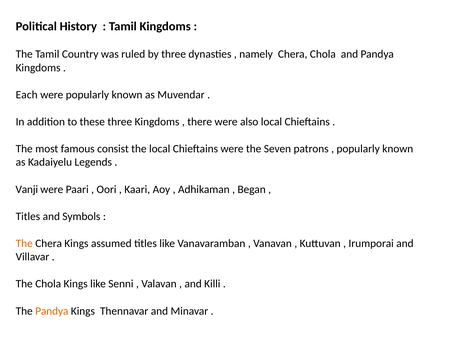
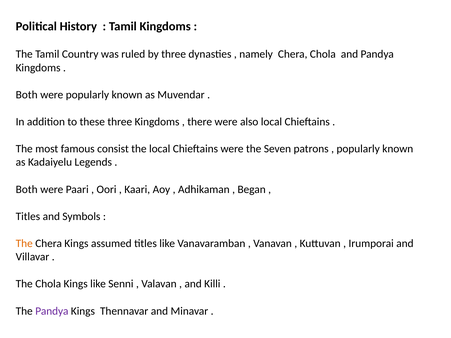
Each at (27, 95): Each -> Both
Vanji at (27, 189): Vanji -> Both
Pandya at (52, 311) colour: orange -> purple
